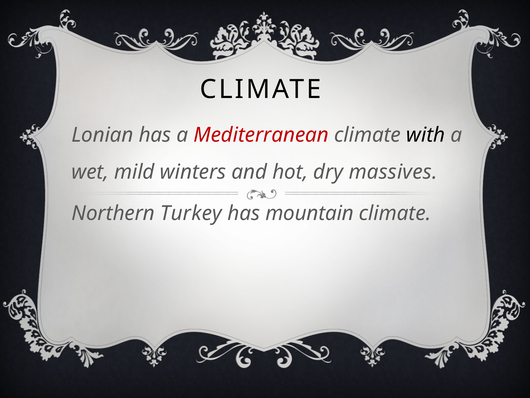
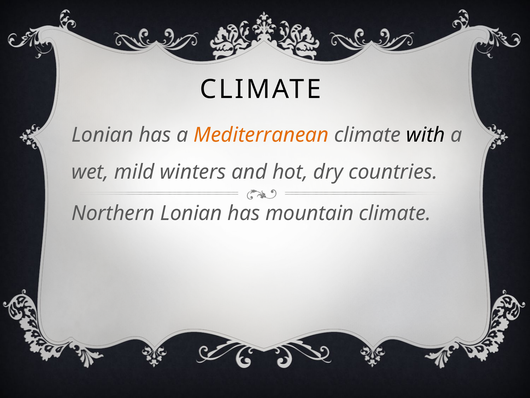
Mediterranean colour: red -> orange
massives: massives -> countries
Northern Turkey: Turkey -> Lonian
